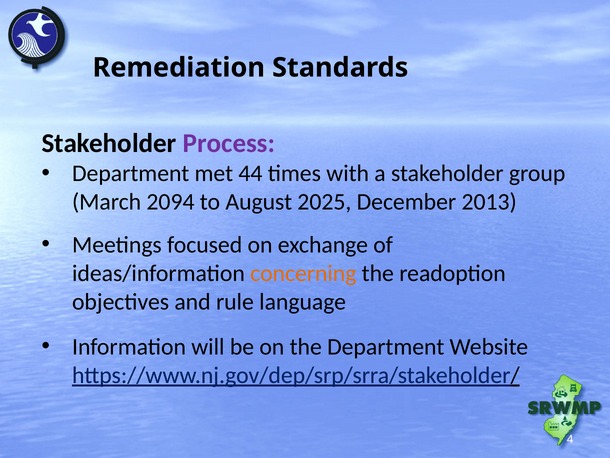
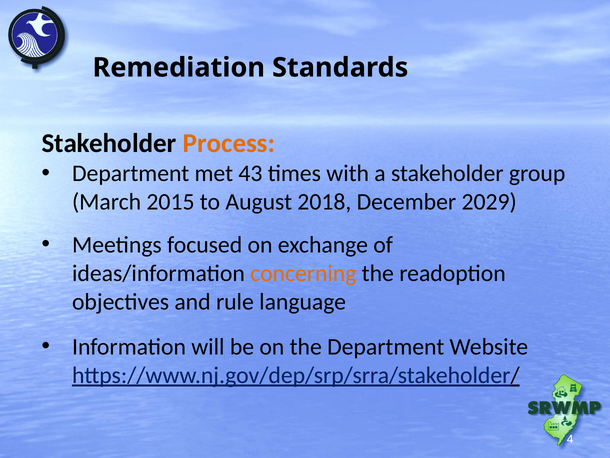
Process colour: purple -> orange
44: 44 -> 43
2094: 2094 -> 2015
2025: 2025 -> 2018
2013: 2013 -> 2029
